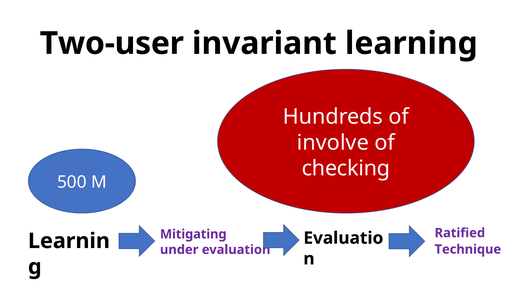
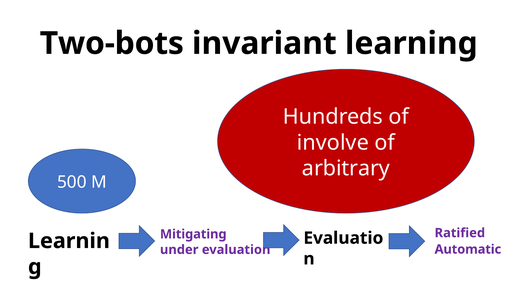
Two-user: Two-user -> Two-bots
checking: checking -> arbitrary
Technique: Technique -> Automatic
